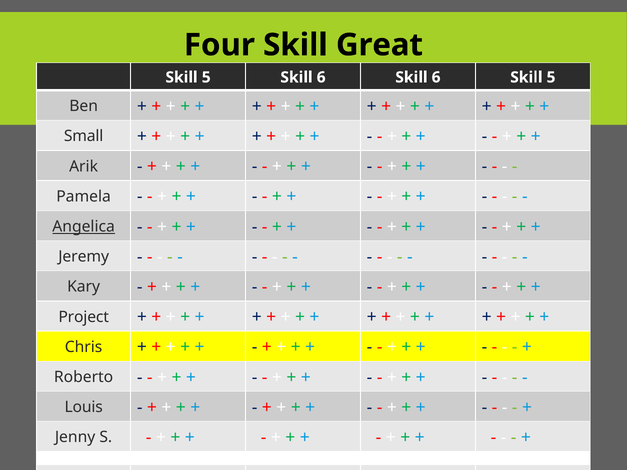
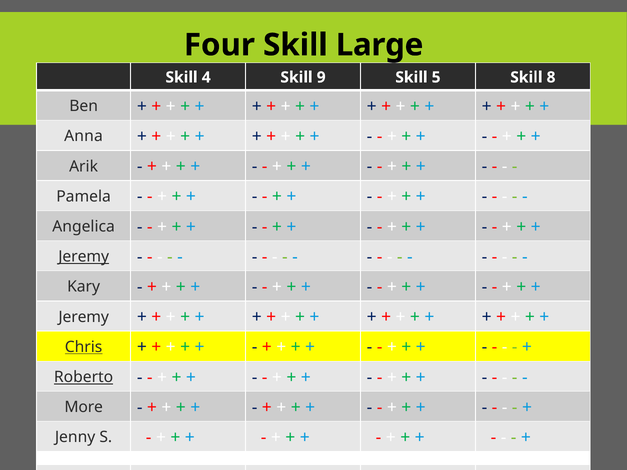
Great: Great -> Large
5 at (206, 77): 5 -> 4
6 at (321, 77): 6 -> 9
6 at (436, 77): 6 -> 5
5 at (551, 77): 5 -> 8
Small: Small -> Anna
Angelica underline: present -> none
Jeremy at (84, 257) underline: none -> present
Project at (84, 317): Project -> Jeremy
Chris underline: none -> present
Roberto underline: none -> present
Louis: Louis -> More
